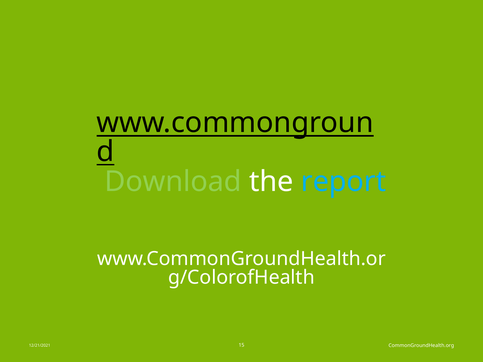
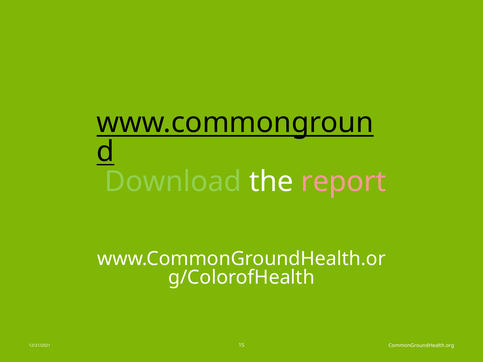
report colour: light blue -> pink
